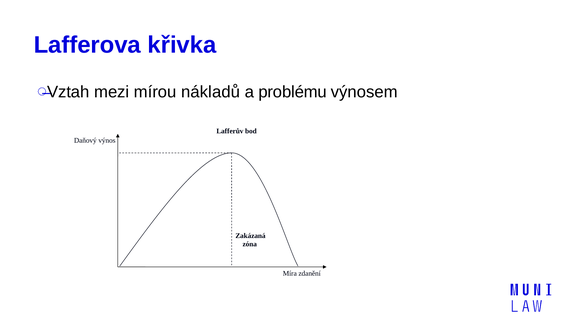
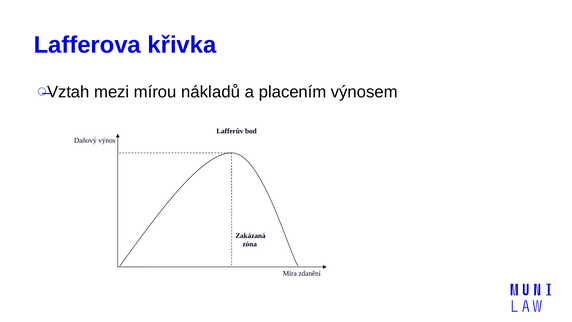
problému: problému -> placením
